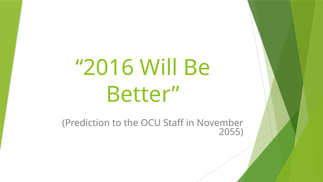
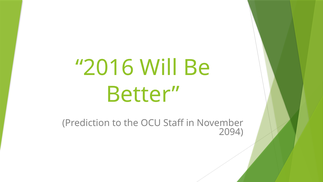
2055: 2055 -> 2094
